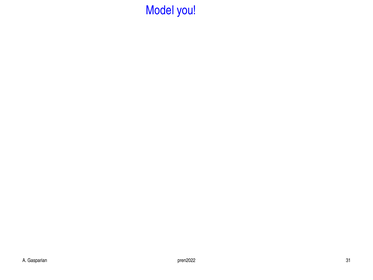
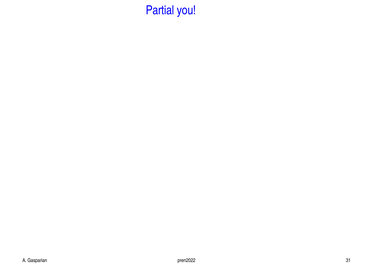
Model: Model -> Partial
